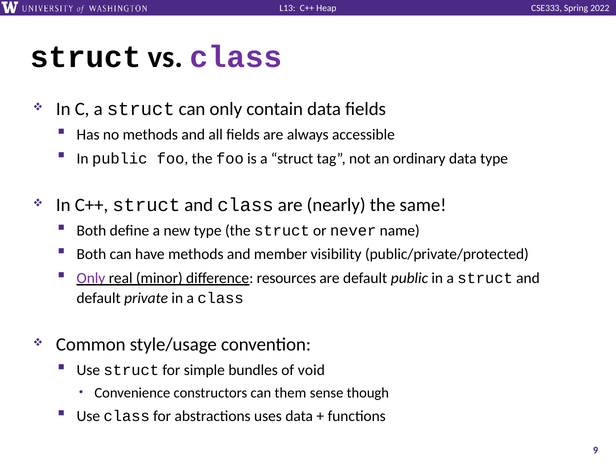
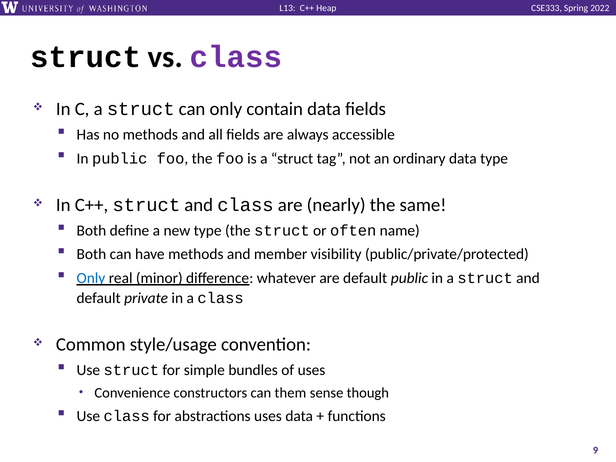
never: never -> often
Only at (91, 278) colour: purple -> blue
resources: resources -> whatever
of void: void -> uses
